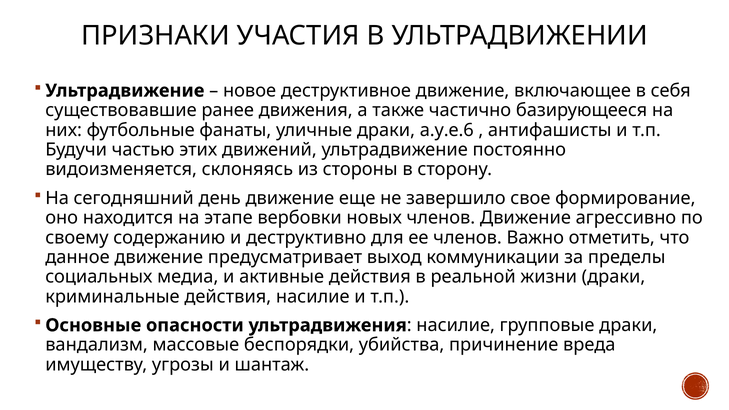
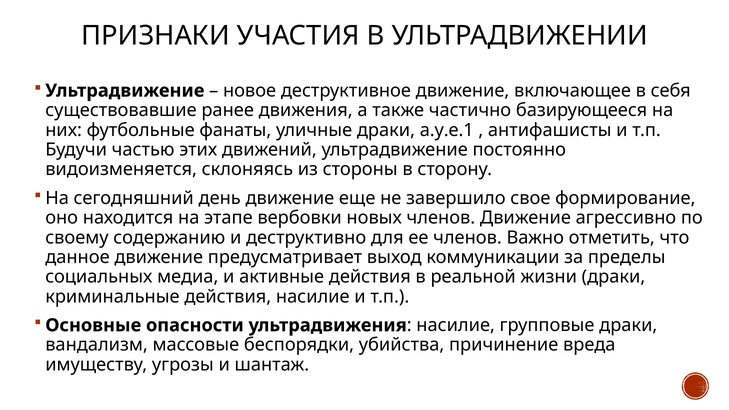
а.у.е.6: а.у.е.6 -> а.у.е.1
